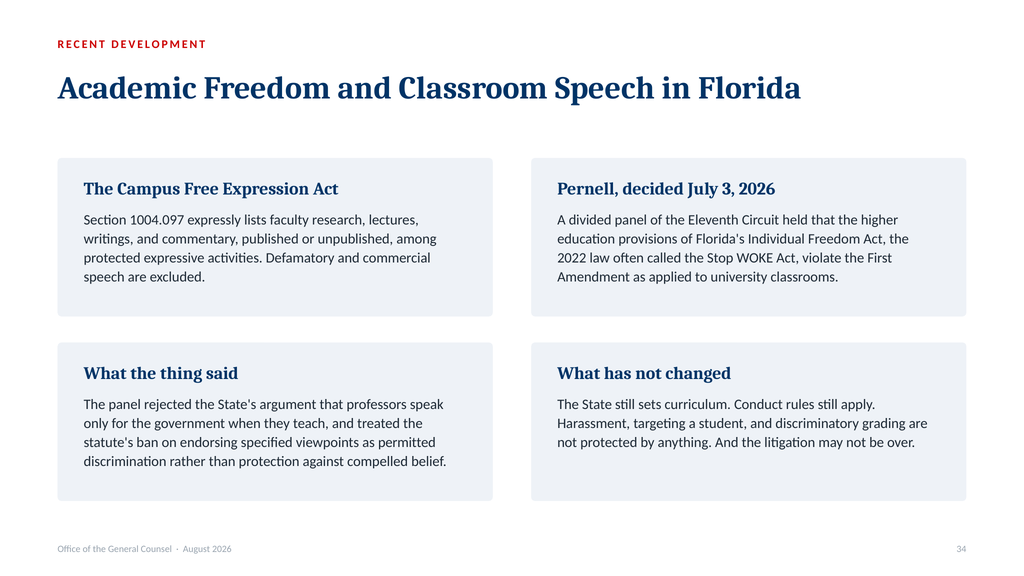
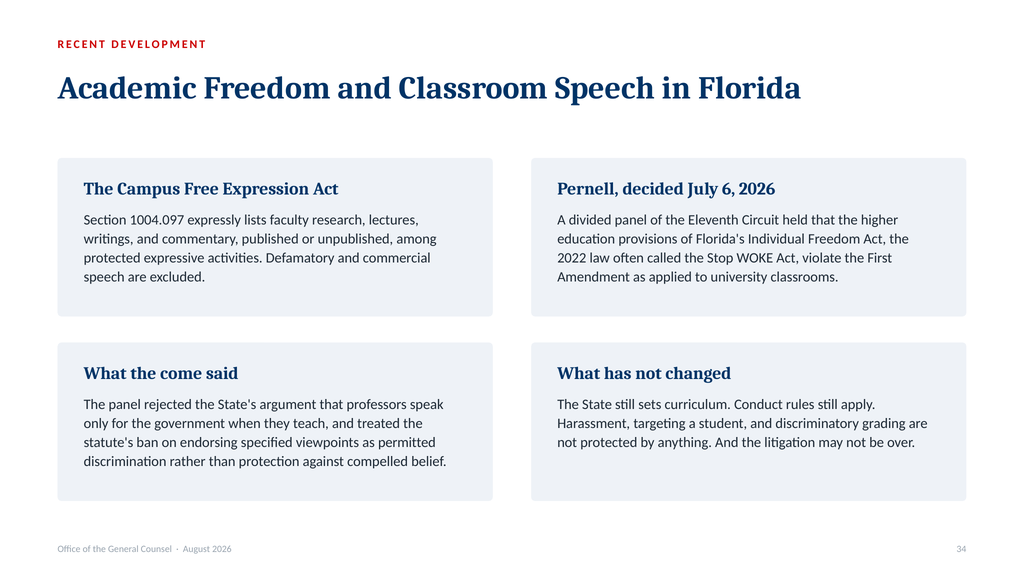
3: 3 -> 6
thing: thing -> come
